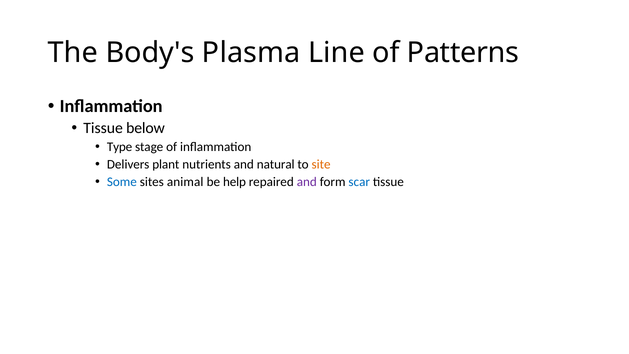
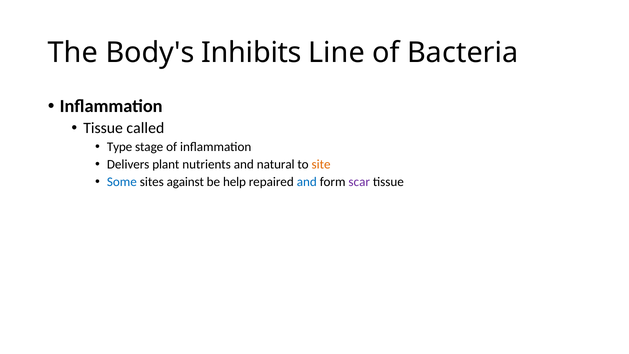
Plasma: Plasma -> Inhibits
Patterns: Patterns -> Bacteria
below: below -> called
animal: animal -> against
and at (307, 182) colour: purple -> blue
scar colour: blue -> purple
